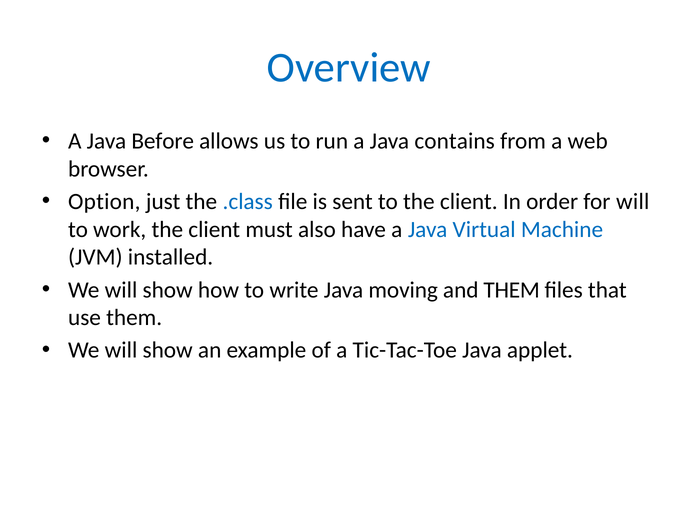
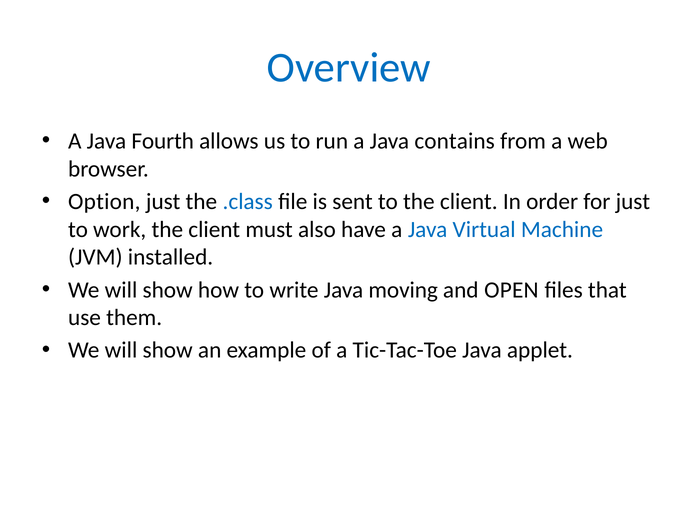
Before: Before -> Fourth
for will: will -> just
and THEM: THEM -> OPEN
